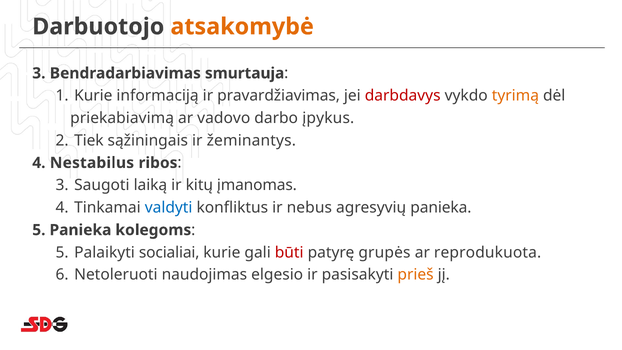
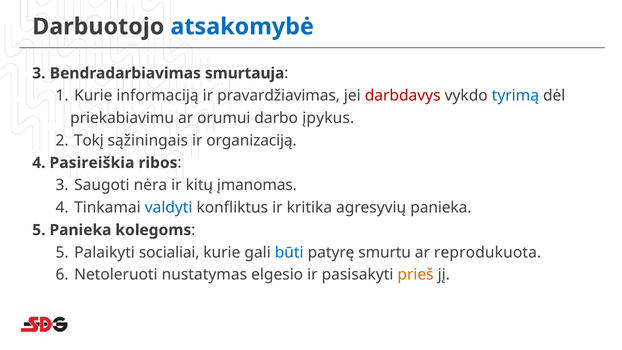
atsakomybė colour: orange -> blue
tyrimą colour: orange -> blue
priekabiavimą: priekabiavimą -> priekabiavimu
vadovo: vadovo -> orumui
Tiek: Tiek -> Tokį
žeminantys: žeminantys -> organizaciją
Nestabilus: Nestabilus -> Pasireiškia
laiką: laiką -> nėra
nebus: nebus -> kritika
būti colour: red -> blue
grupės: grupės -> smurtu
naudojimas: naudojimas -> nustatymas
